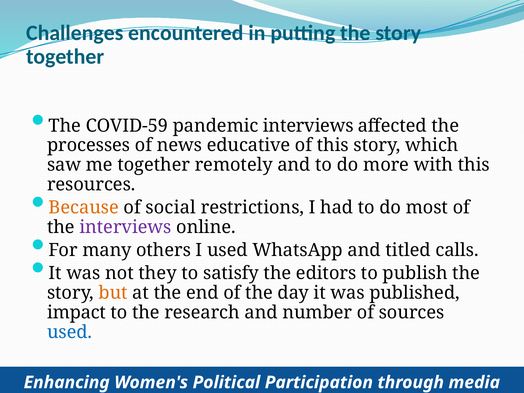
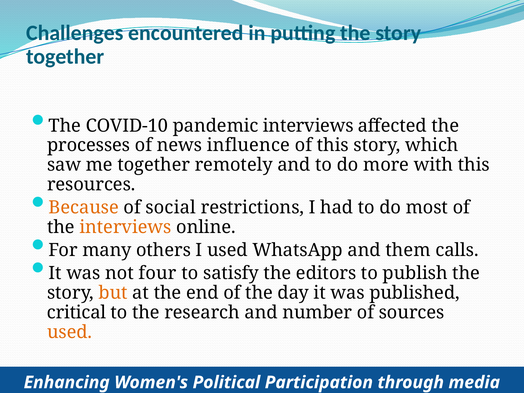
COVID-59: COVID-59 -> COVID-10
educative: educative -> influence
interviews at (125, 227) colour: purple -> orange
titled: titled -> them
they: they -> four
impact: impact -> critical
used at (70, 332) colour: blue -> orange
